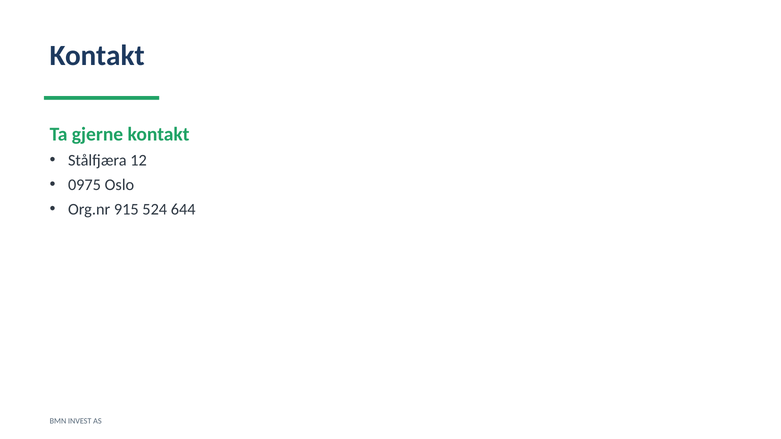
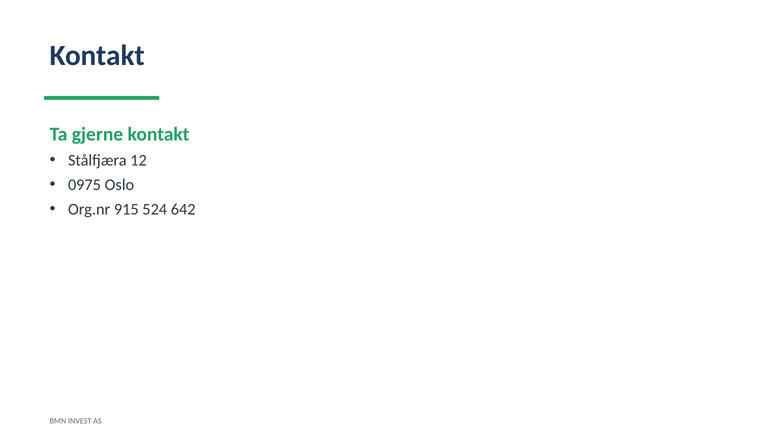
644: 644 -> 642
